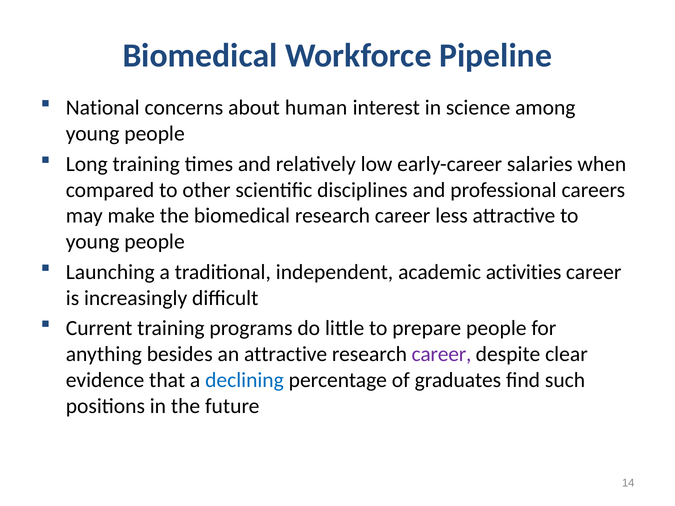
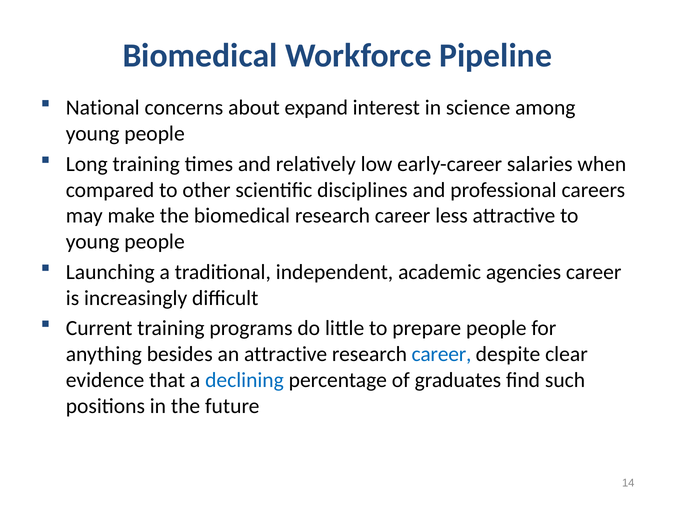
human: human -> expand
activities: activities -> agencies
career at (441, 354) colour: purple -> blue
